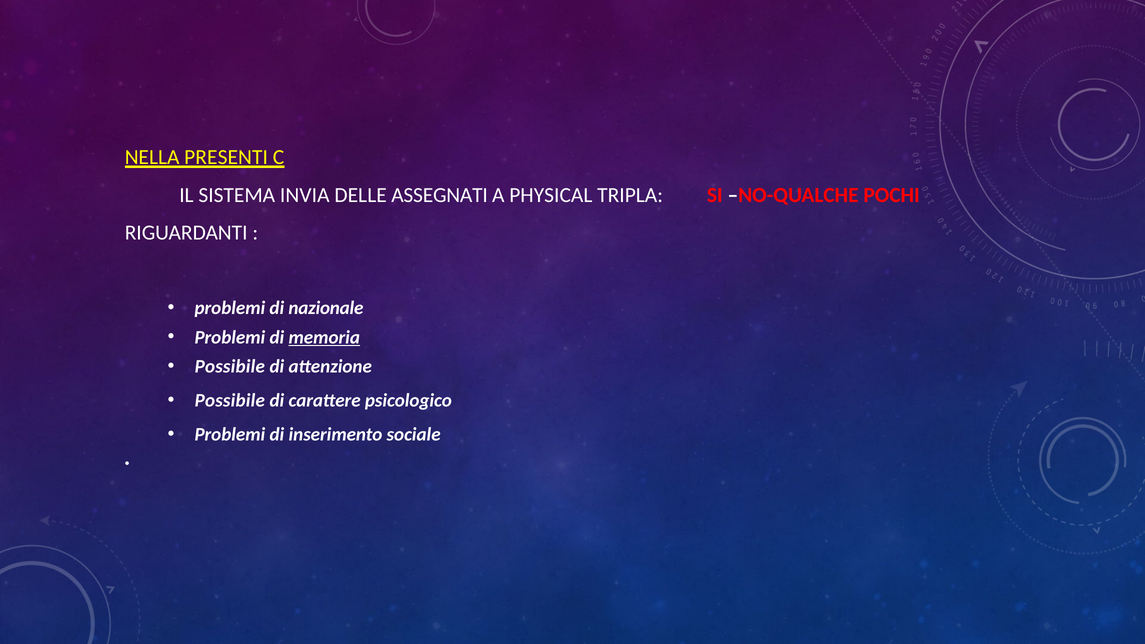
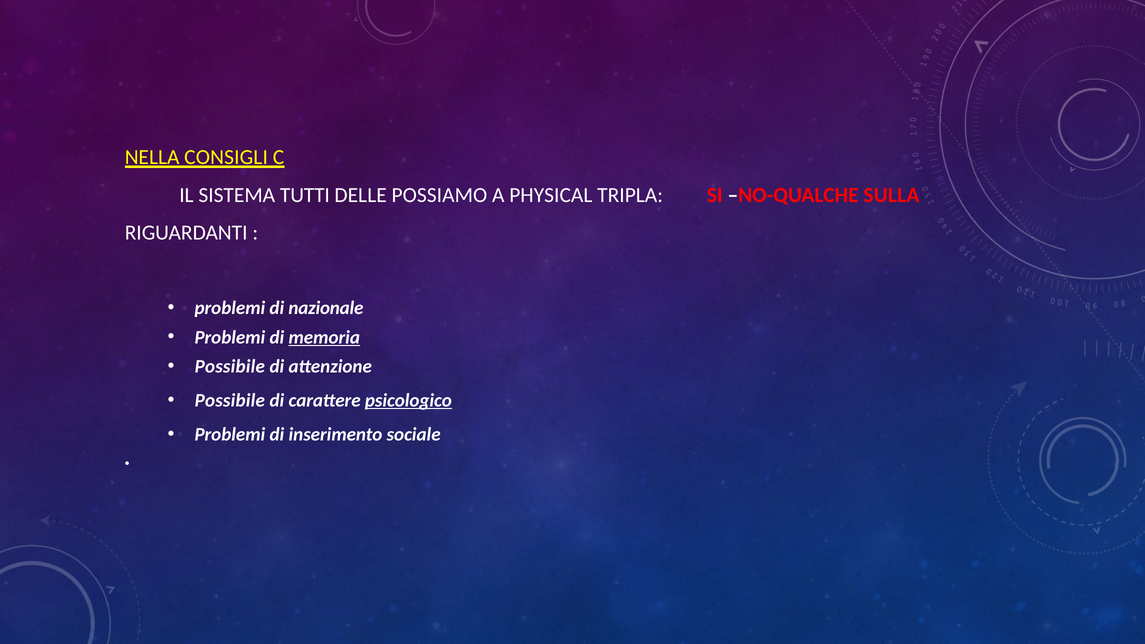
PRESENTI: PRESENTI -> CONSIGLI
INVIA: INVIA -> TUTTI
ASSEGNATI: ASSEGNATI -> POSSIAMO
POCHI: POCHI -> SULLA
psicologico underline: none -> present
